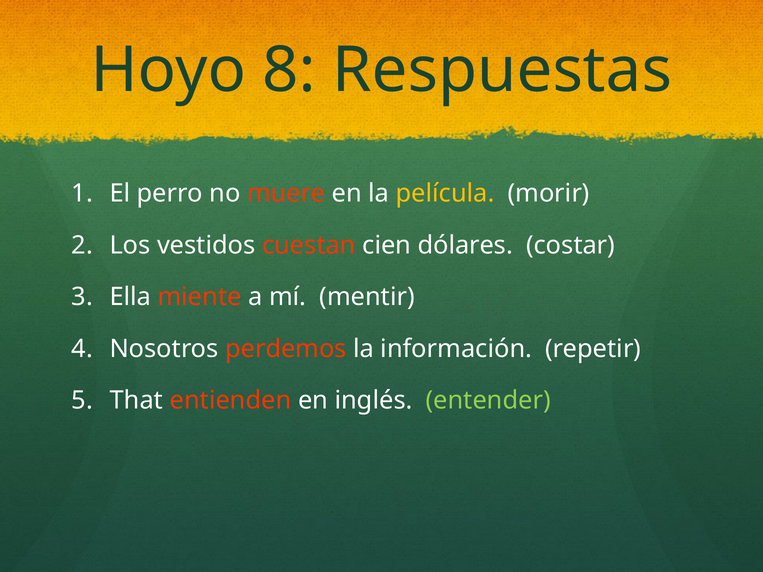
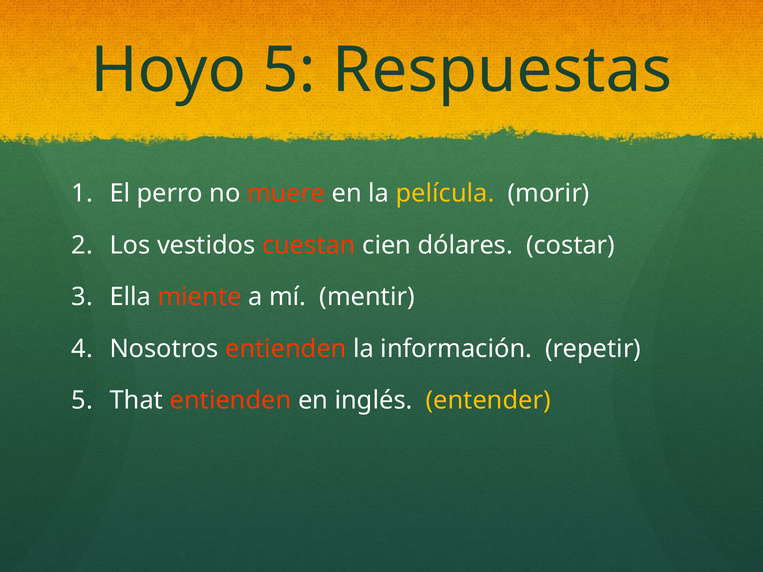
Hoyo 8: 8 -> 5
Nosotros perdemos: perdemos -> entienden
entender colour: light green -> yellow
